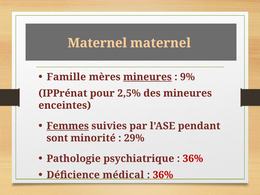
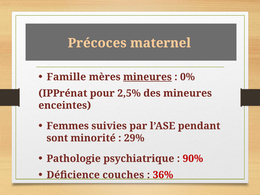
Maternel at (97, 43): Maternel -> Précoces
9%: 9% -> 0%
Femmes underline: present -> none
36% at (193, 159): 36% -> 90%
médical: médical -> couches
